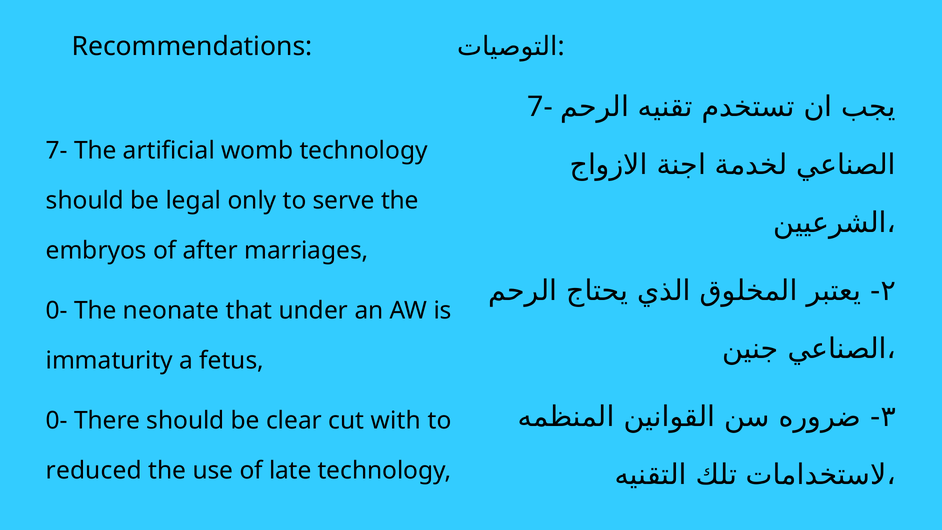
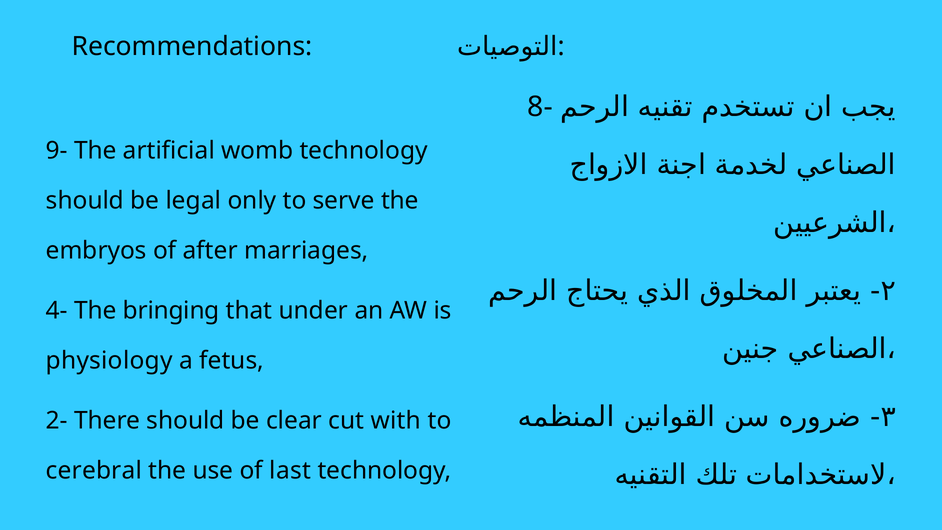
7- at (540, 107): 7- -> 8-
7- at (57, 151): 7- -> 9-
0- at (57, 311): 0- -> 4-
neonate: neonate -> bringing
immaturity: immaturity -> physiology
0- at (57, 420): 0- -> 2-
reduced: reduced -> cerebral
late: late -> last
